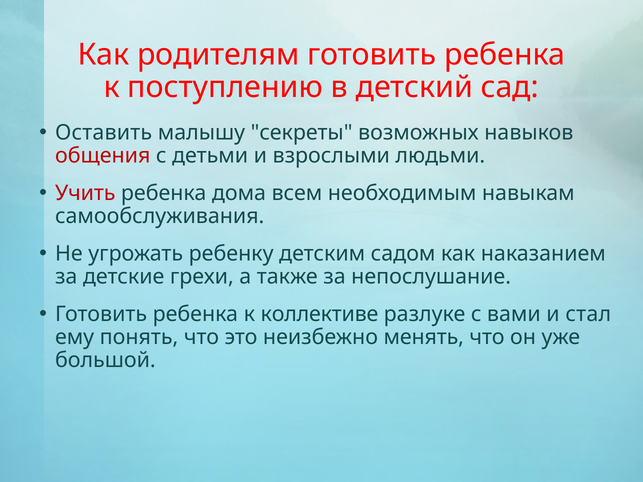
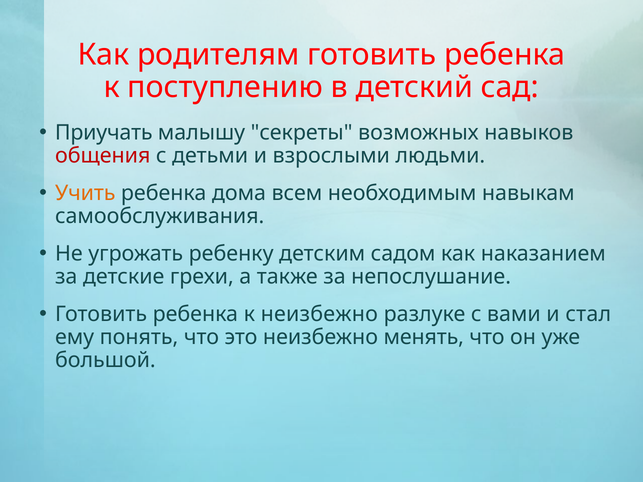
Оставить: Оставить -> Приучать
Учить colour: red -> orange
к коллективе: коллективе -> неизбежно
